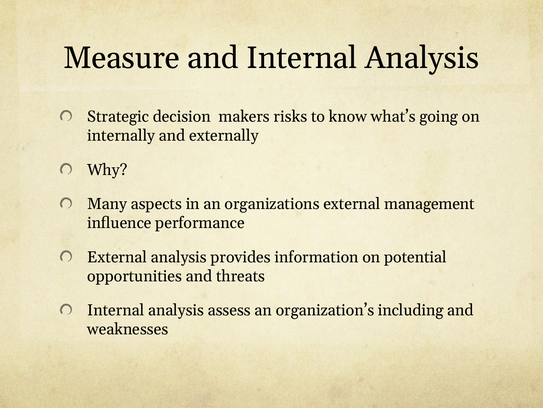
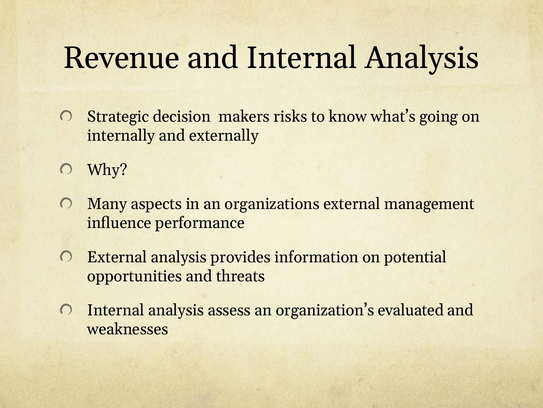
Measure: Measure -> Revenue
including: including -> evaluated
